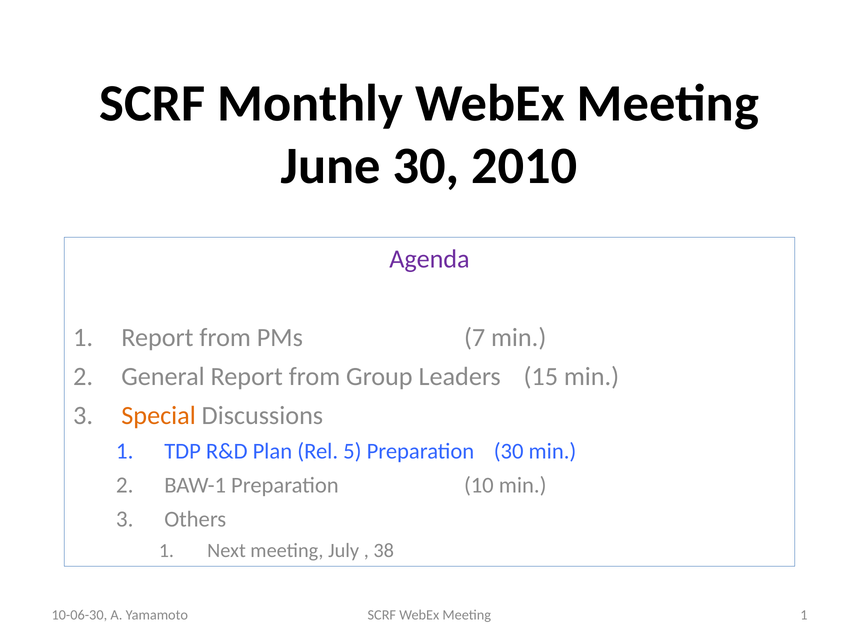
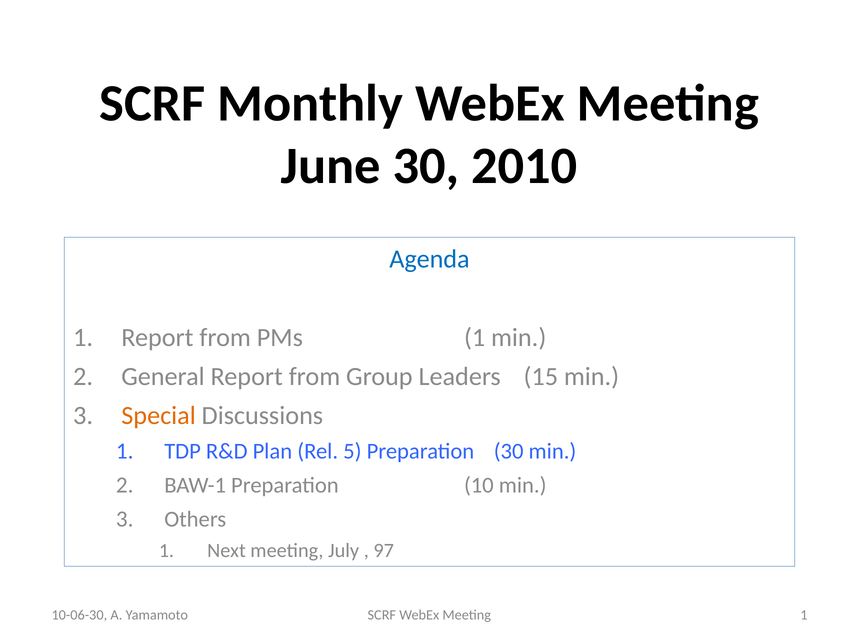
Agenda colour: purple -> blue
PMs 7: 7 -> 1
38: 38 -> 97
